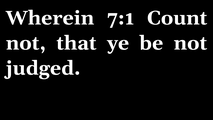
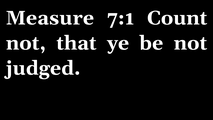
Wherein: Wherein -> Measure
